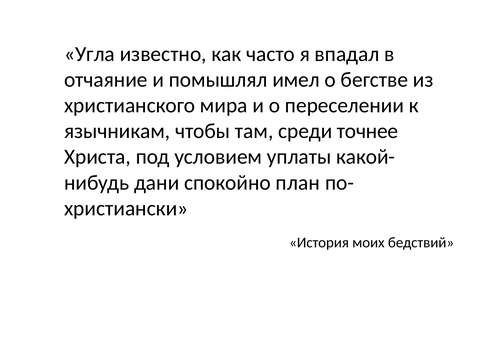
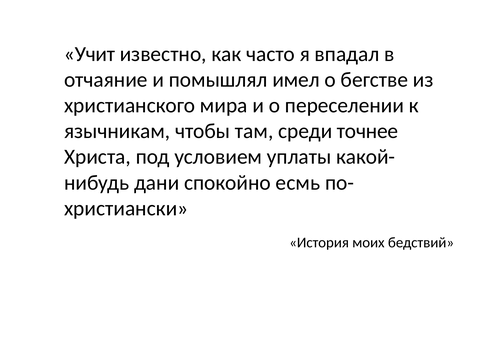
Угла: Угла -> Учит
план: план -> есмь
